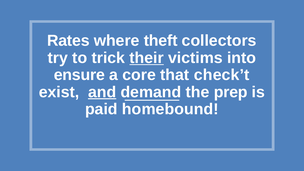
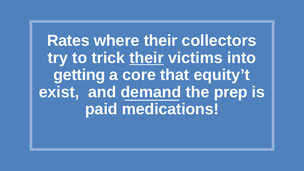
where theft: theft -> their
ensure: ensure -> getting
check’t: check’t -> equity’t
and underline: present -> none
homebound: homebound -> medications
